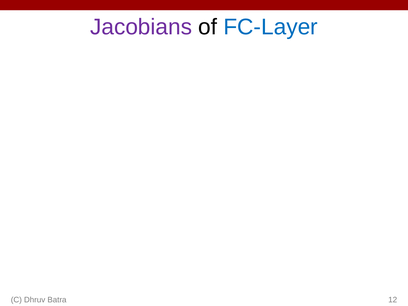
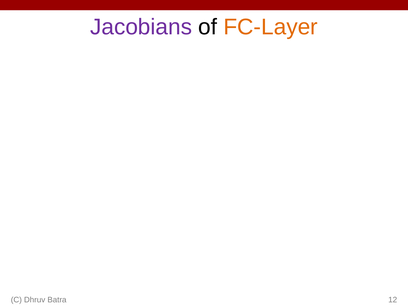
FC-Layer colour: blue -> orange
